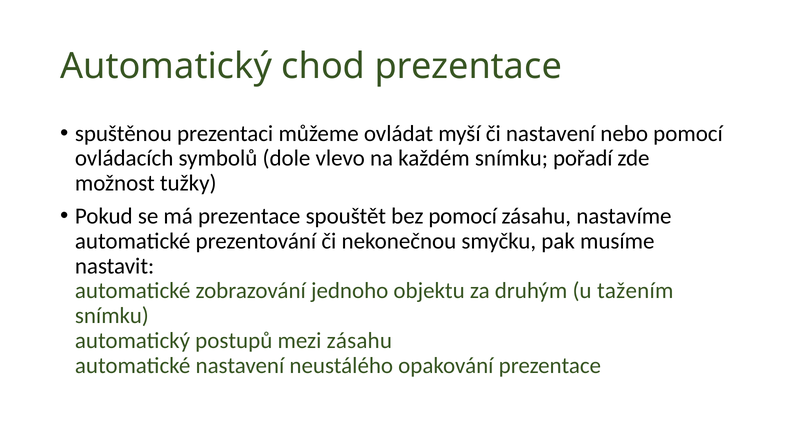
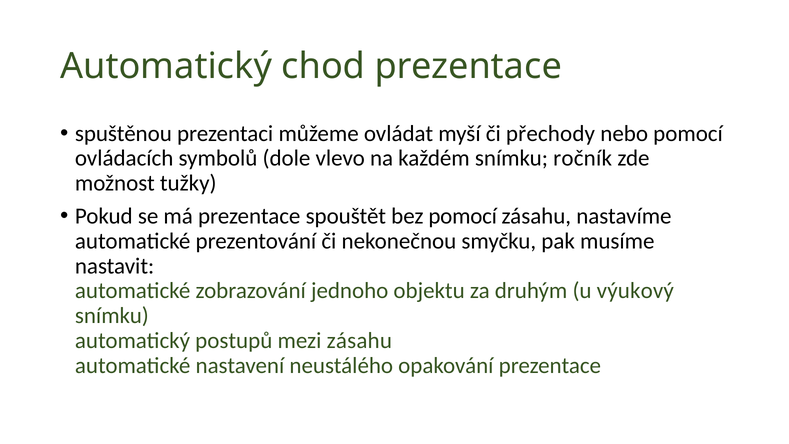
či nastavení: nastavení -> přechody
pořadí: pořadí -> ročník
tažením: tažením -> výukový
